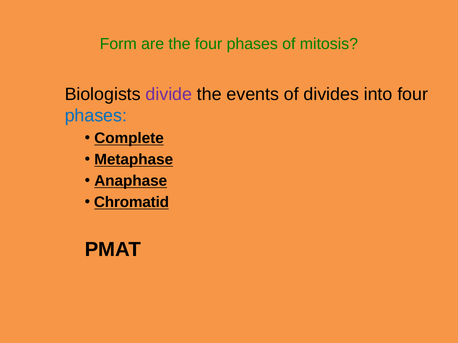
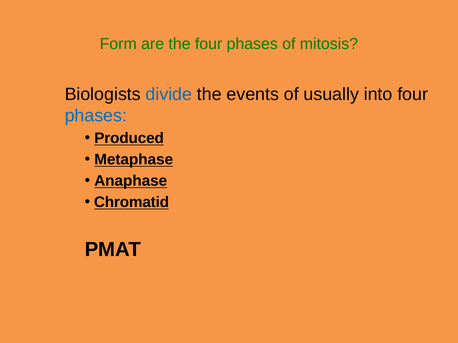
divide colour: purple -> blue
divides: divides -> usually
Complete: Complete -> Produced
